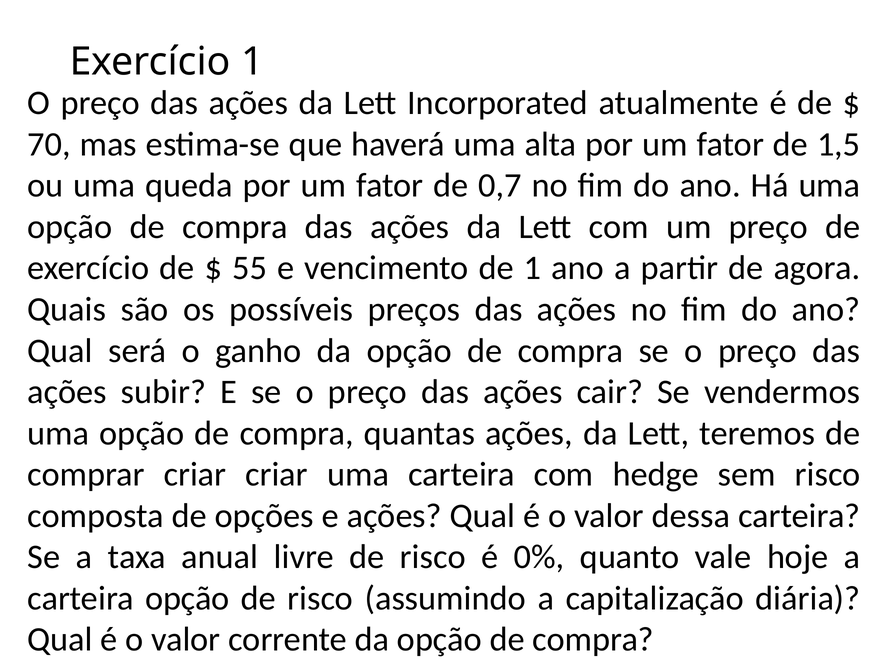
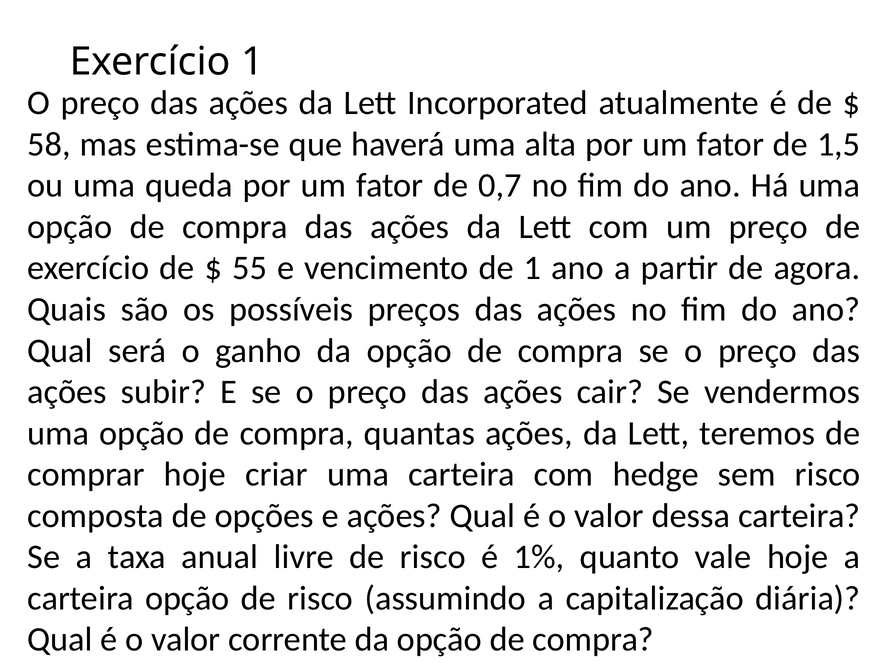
70: 70 -> 58
comprar criar: criar -> hoje
0%: 0% -> 1%
